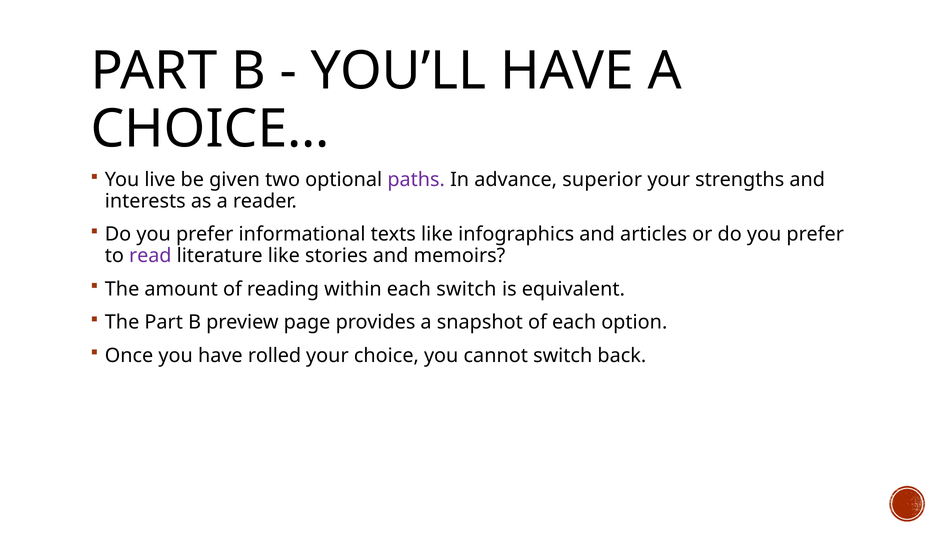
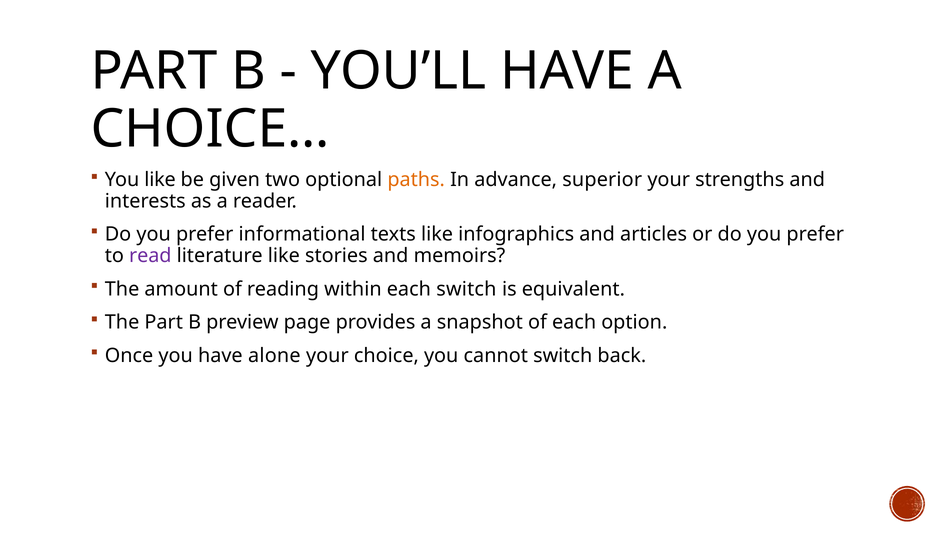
You live: live -> like
paths colour: purple -> orange
rolled: rolled -> alone
